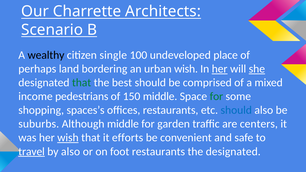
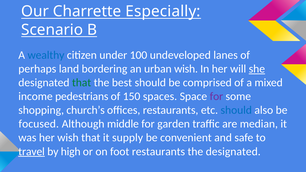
Architects: Architects -> Especially
wealthy colour: black -> blue
single: single -> under
place: place -> lanes
her at (220, 69) underline: present -> none
150 middle: middle -> spaces
for at (216, 96) colour: green -> purple
spaces’s: spaces’s -> church’s
suburbs: suburbs -> focused
centers: centers -> median
wish at (68, 138) underline: present -> none
efforts: efforts -> supply
by also: also -> high
